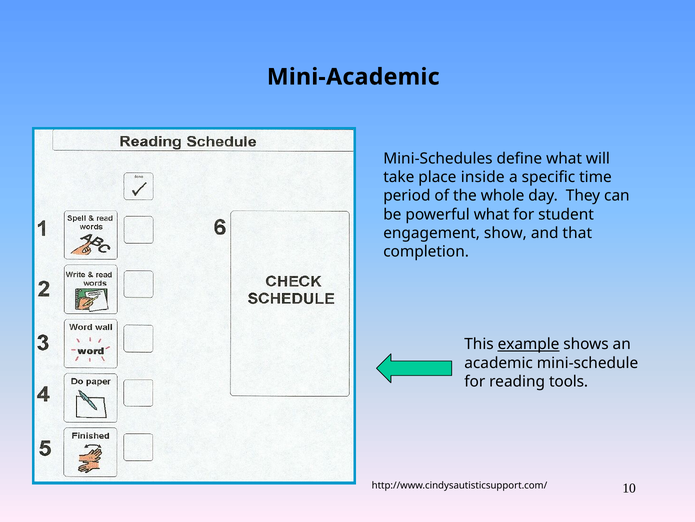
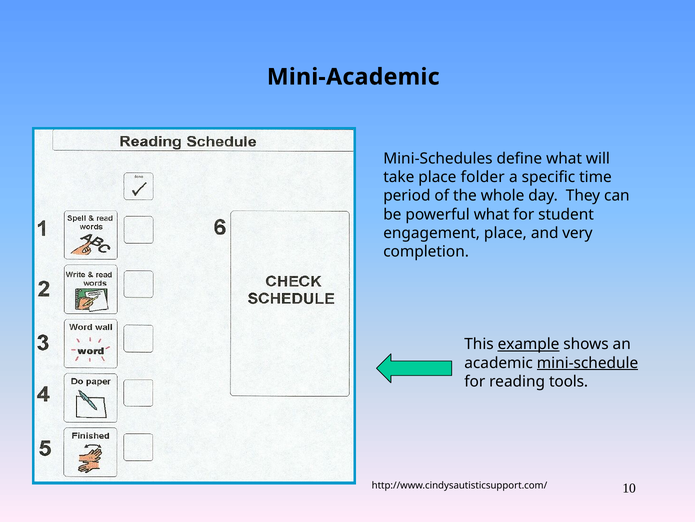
inside: inside -> folder
engagement show: show -> place
that: that -> very
mini-schedule underline: none -> present
